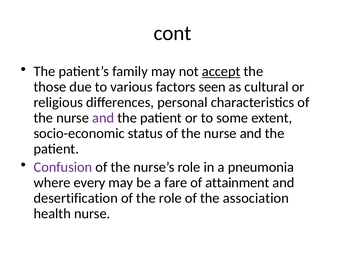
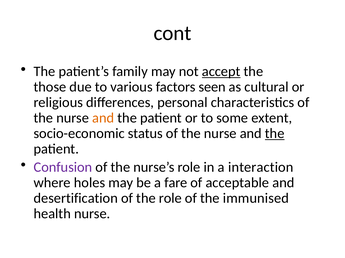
and at (103, 118) colour: purple -> orange
the at (275, 134) underline: none -> present
pneumonia: pneumonia -> interaction
every: every -> holes
attainment: attainment -> acceptable
association: association -> immunised
